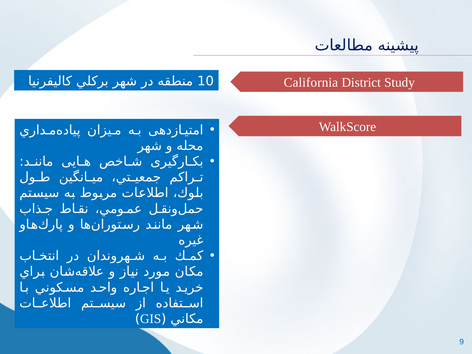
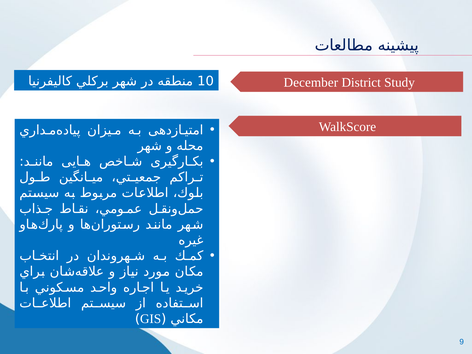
California: California -> December
